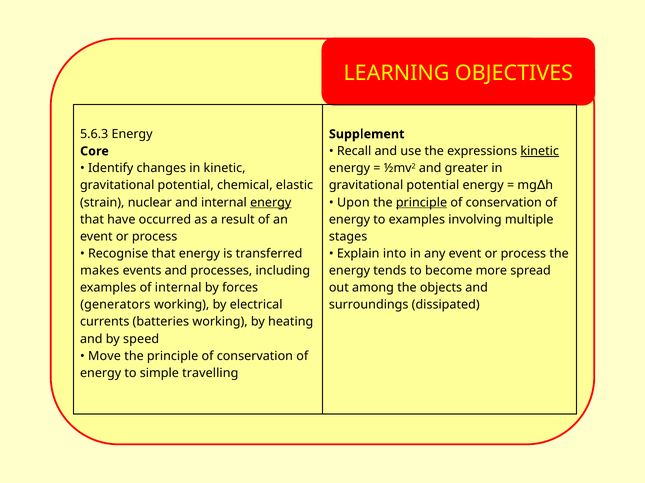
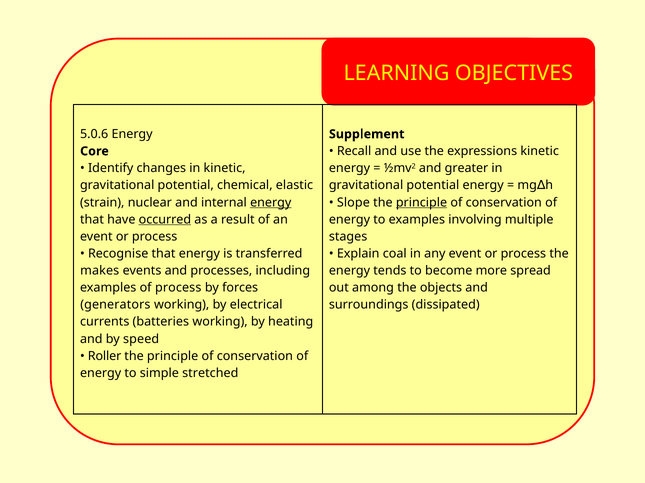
5.6.3: 5.6.3 -> 5.0.6
kinetic at (540, 151) underline: present -> none
Upon: Upon -> Slope
occurred underline: none -> present
into: into -> coal
of internal: internal -> process
Move: Move -> Roller
travelling: travelling -> stretched
